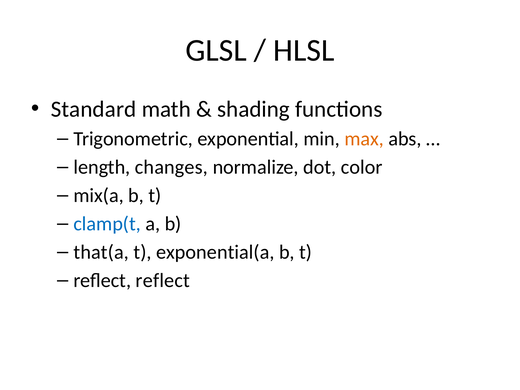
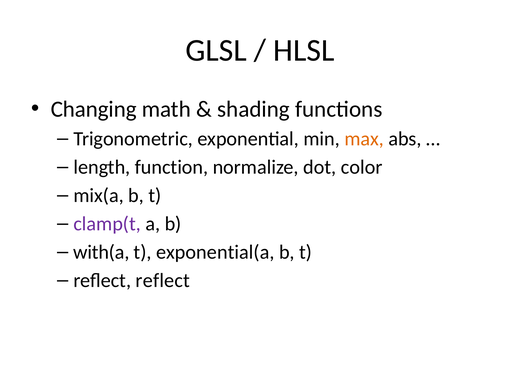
Standard: Standard -> Changing
changes: changes -> function
clamp(t colour: blue -> purple
that(a: that(a -> with(a
